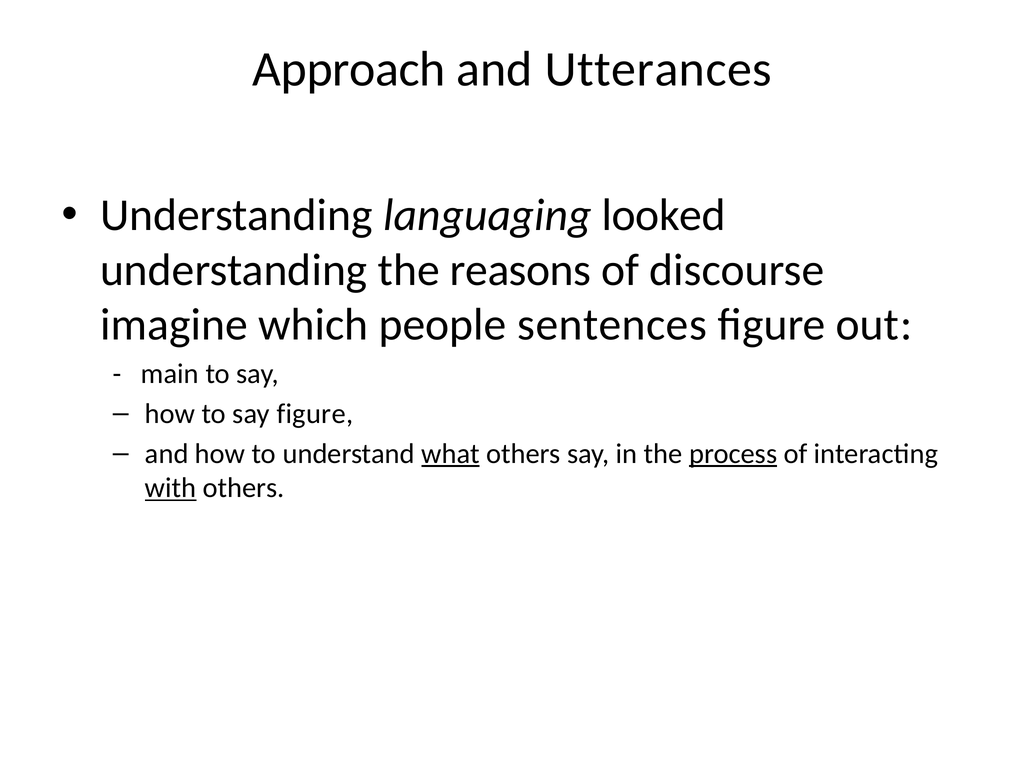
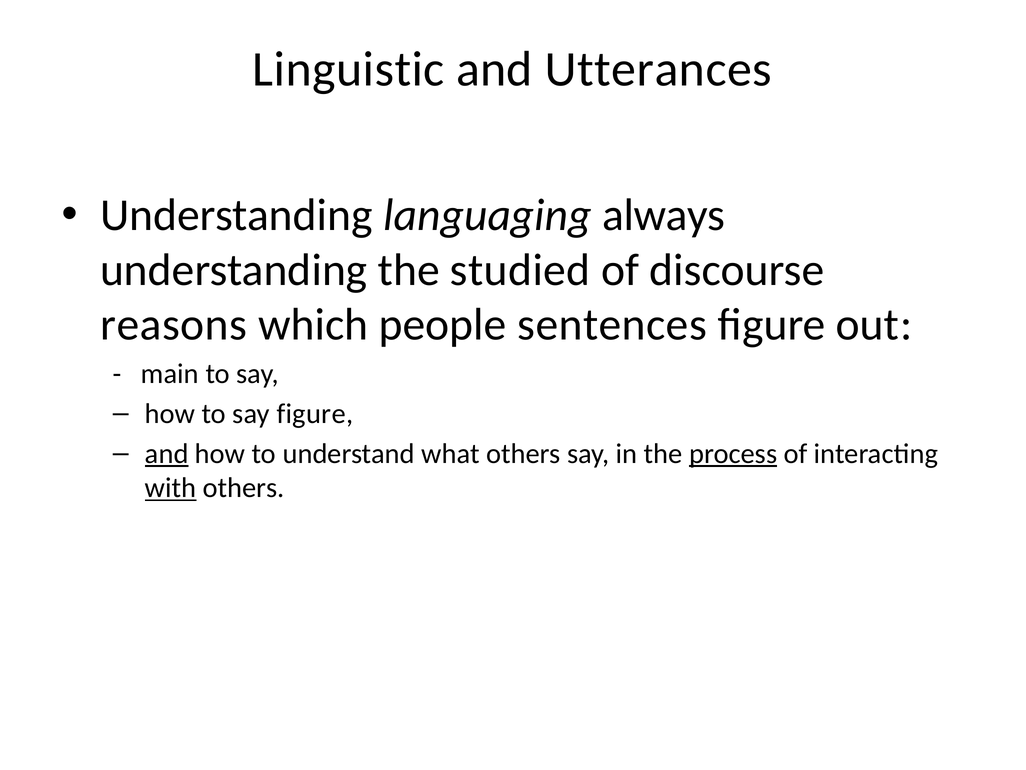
Approach: Approach -> Linguistic
looked: looked -> always
reasons: reasons -> studied
imagine: imagine -> reasons
and at (167, 454) underline: none -> present
what underline: present -> none
